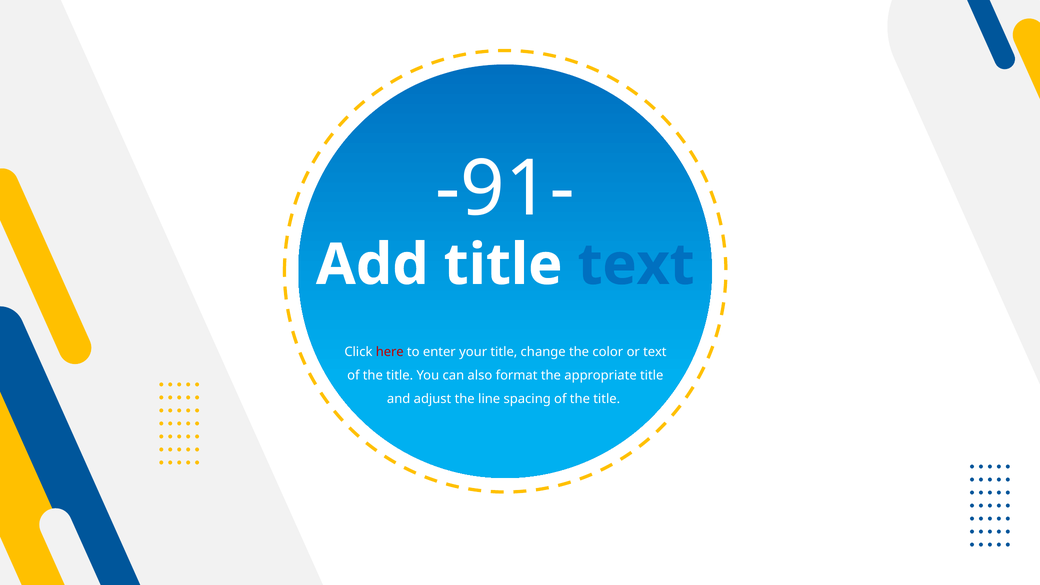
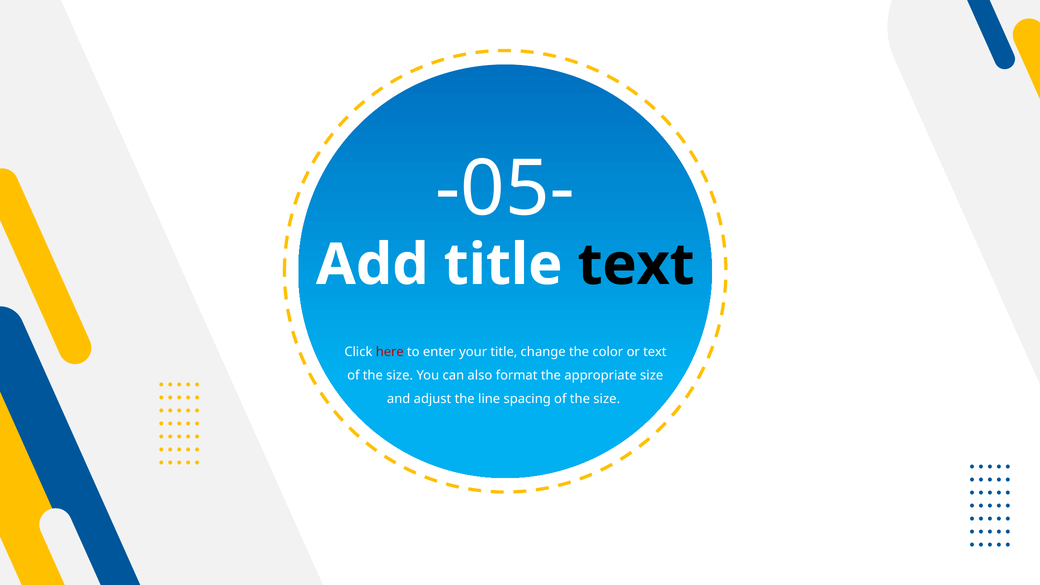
-91-: -91- -> -05-
text at (636, 265) colour: blue -> black
title at (400, 376): title -> size
appropriate title: title -> size
spacing of the title: title -> size
